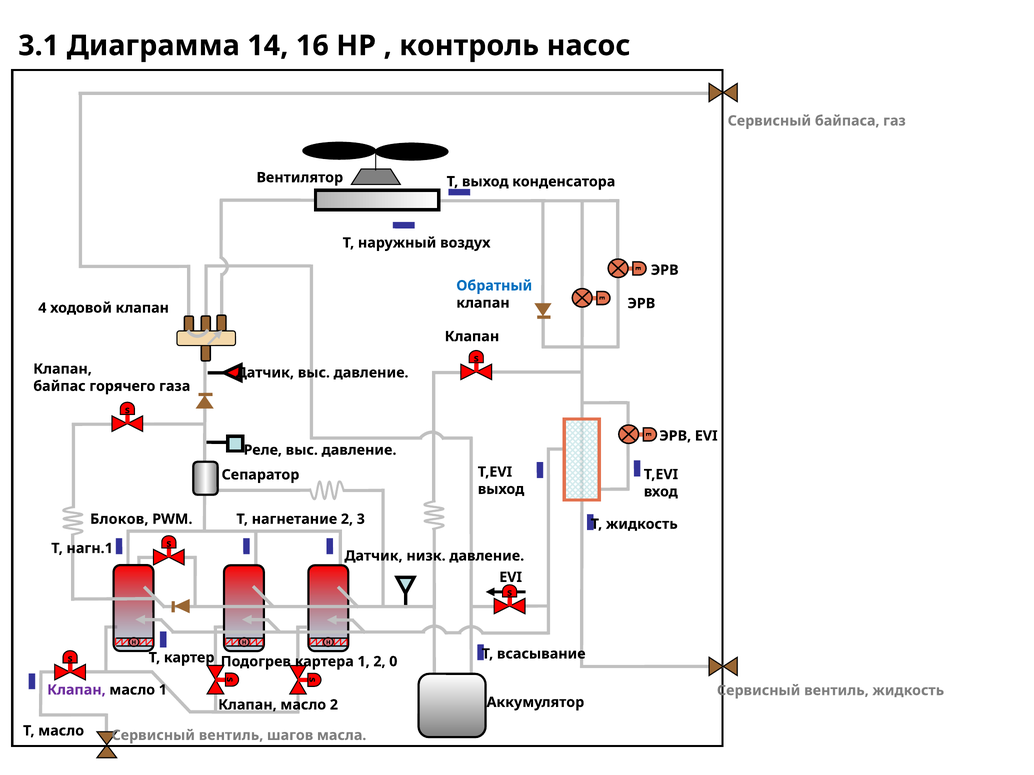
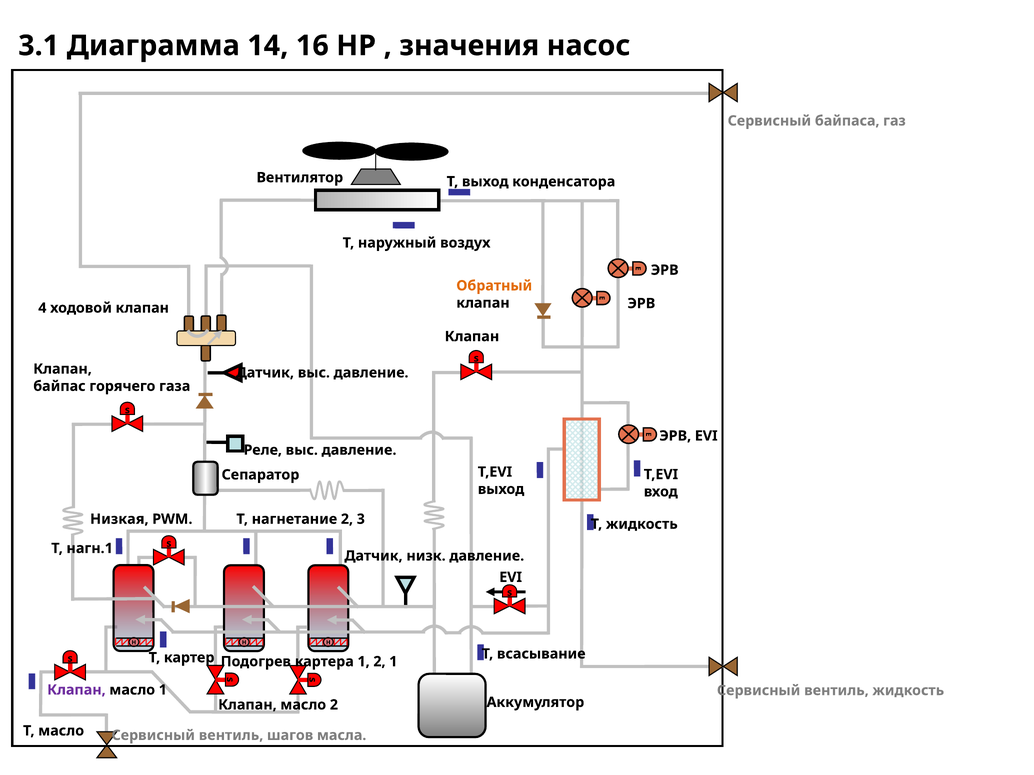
контроль: контроль -> значения
Обратный colour: blue -> orange
Блоков: Блоков -> Низкая
2 0: 0 -> 1
